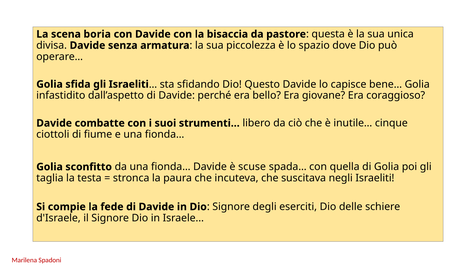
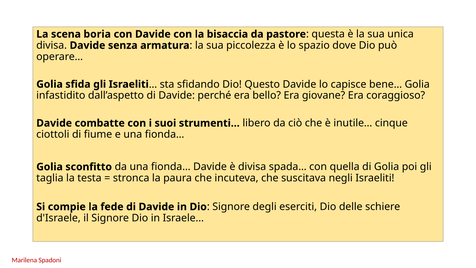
è scuse: scuse -> divisa
